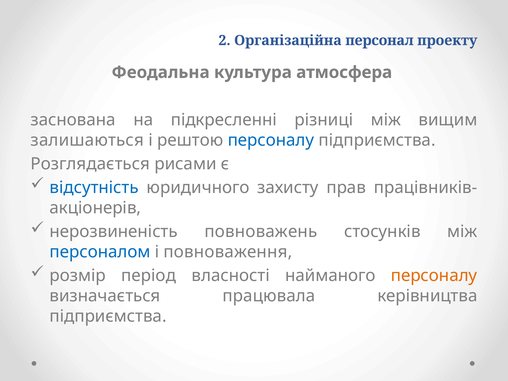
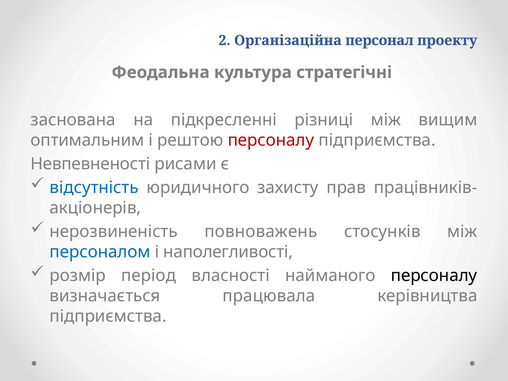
атмосфера: атмосфера -> стратегічні
залишаються: залишаються -> оптимальним
персоналу at (271, 140) colour: blue -> red
Розглядається: Розглядається -> Невпевненості
повноваження: повноваження -> наполегливості
персоналу at (434, 276) colour: orange -> black
